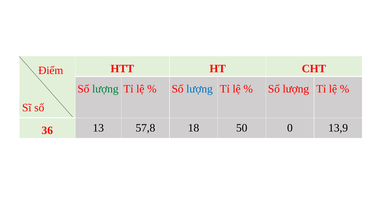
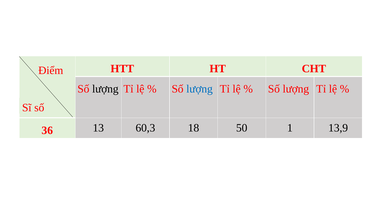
lượng at (105, 89) colour: green -> black
57,8: 57,8 -> 60,3
0: 0 -> 1
